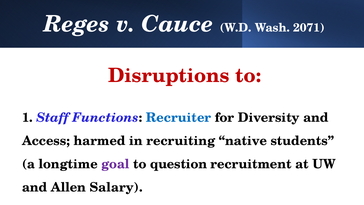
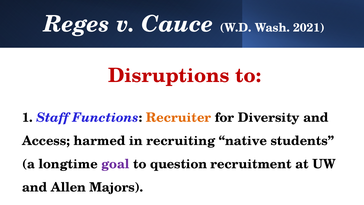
2071: 2071 -> 2021
Recruiter colour: blue -> orange
Salary: Salary -> Majors
